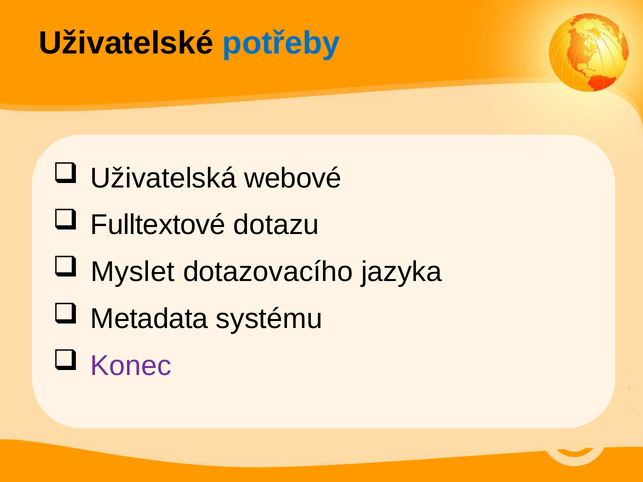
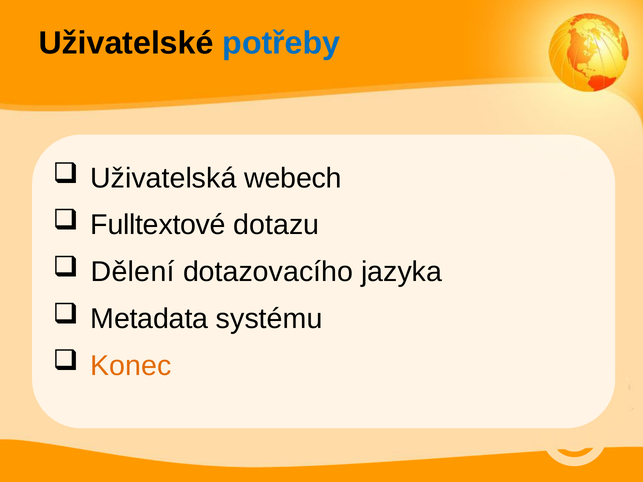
webové: webové -> webech
Myslet: Myslet -> Dělení
Konec colour: purple -> orange
